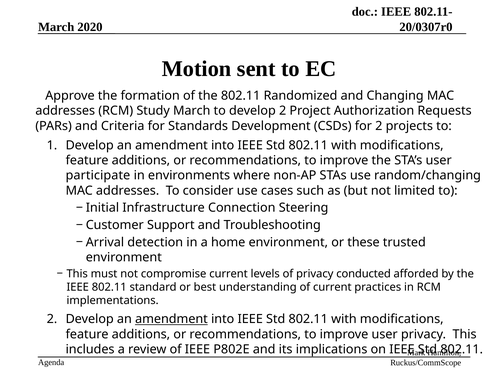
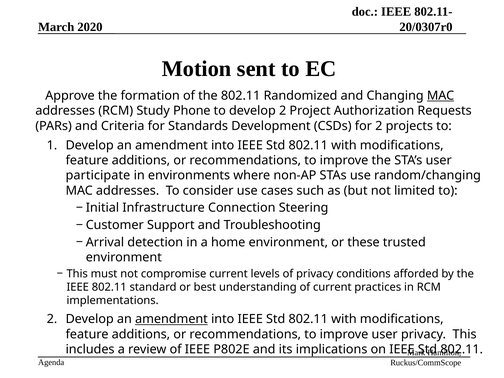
MAC at (441, 96) underline: none -> present
Study March: March -> Phone
conducted: conducted -> conditions
